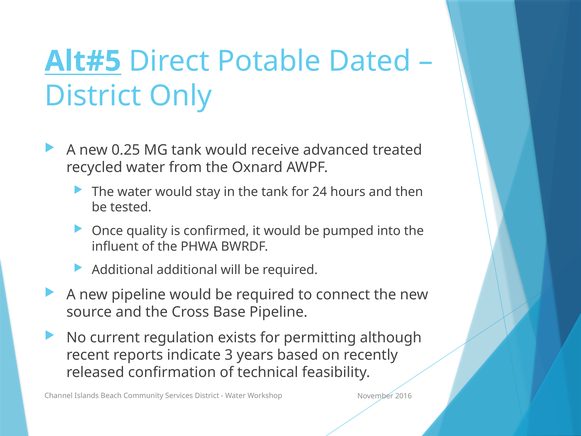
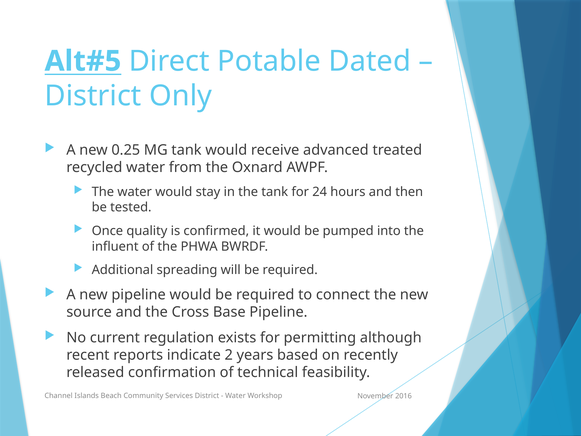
Additional additional: additional -> spreading
3: 3 -> 2
